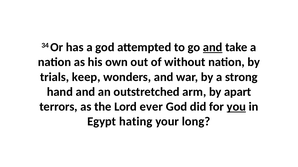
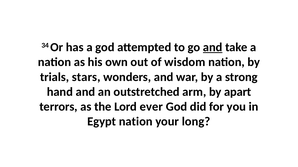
without: without -> wisdom
keep: keep -> stars
you underline: present -> none
Egypt hating: hating -> nation
